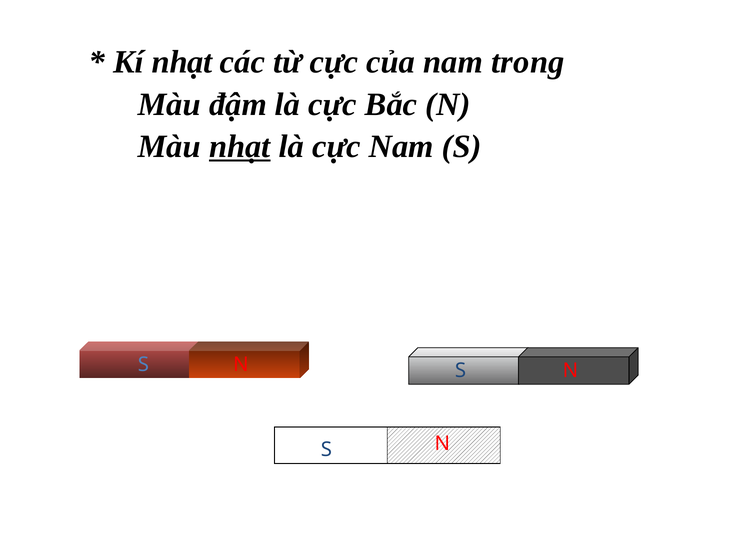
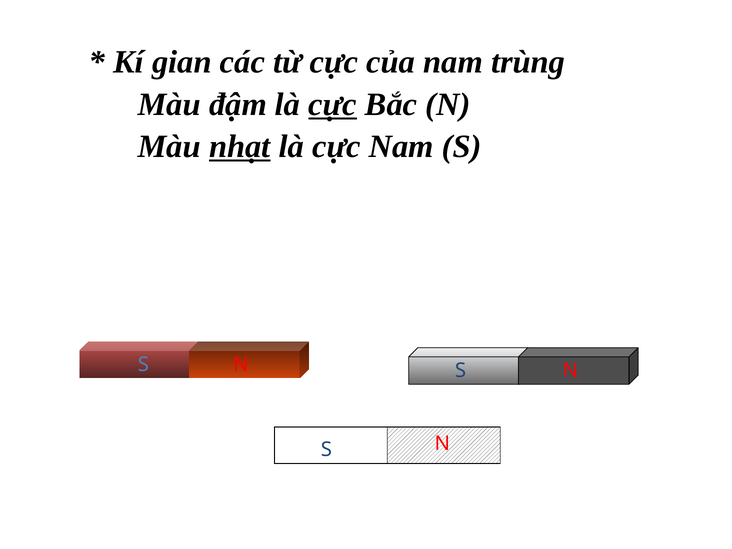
Kí nhạt: nhạt -> gian
trong: trong -> trùng
cực at (333, 104) underline: none -> present
